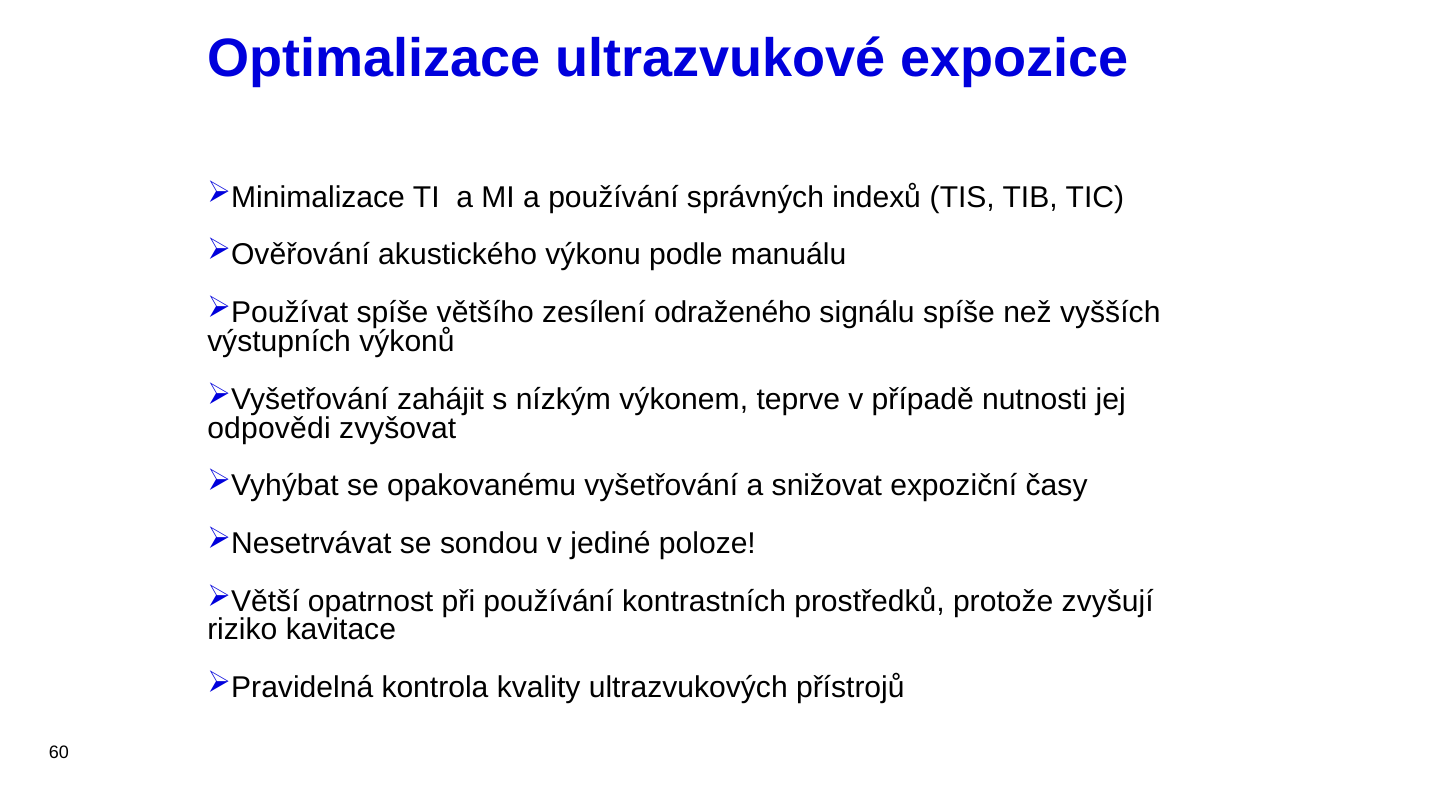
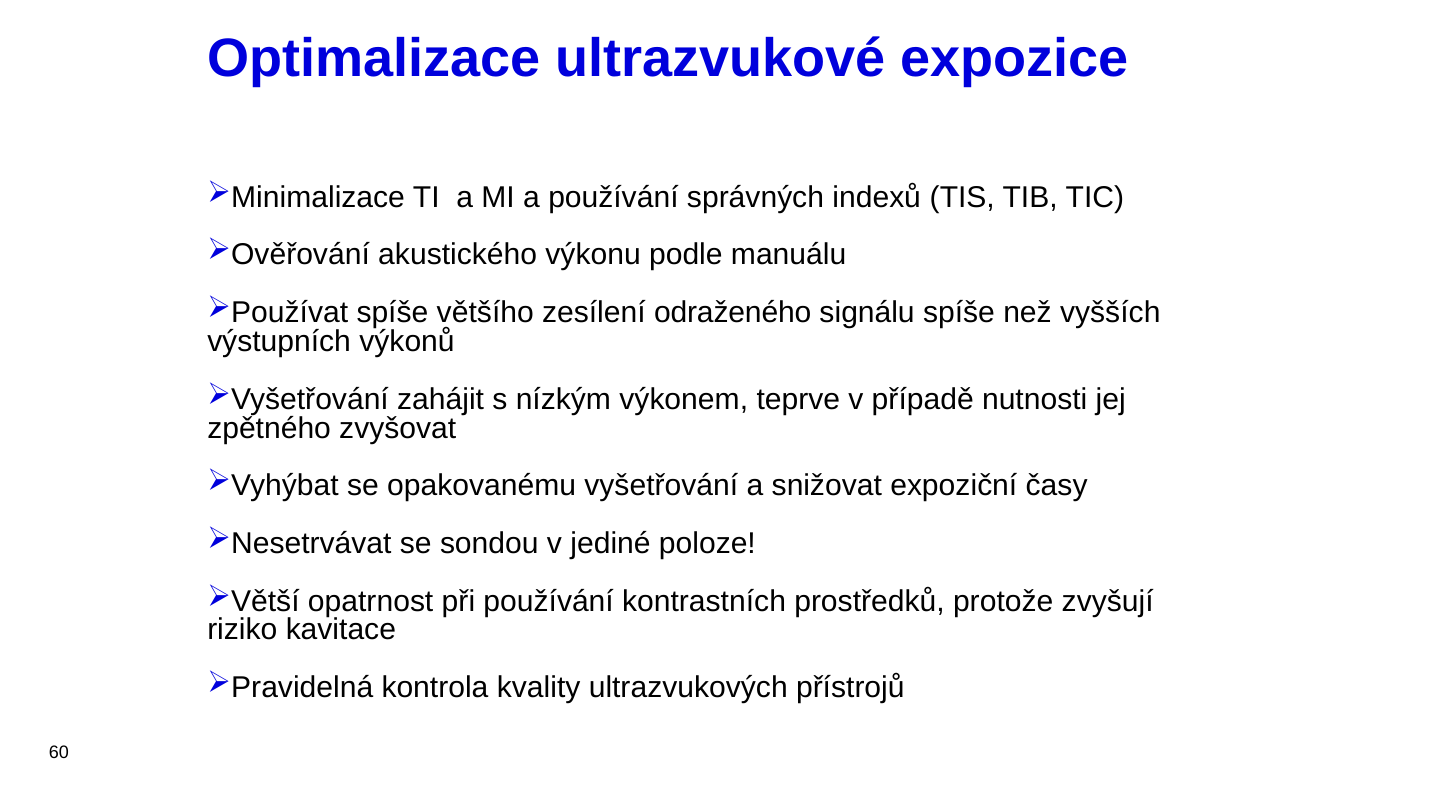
odpovědi: odpovědi -> zpětného
